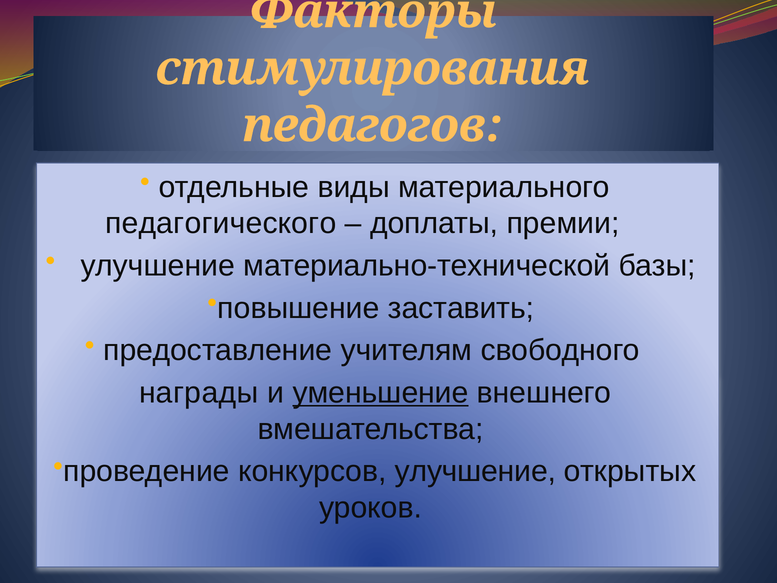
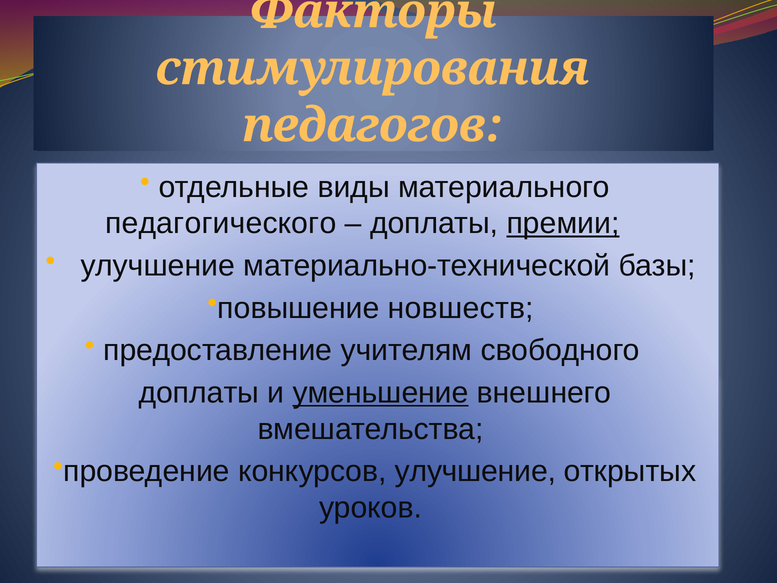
премии underline: none -> present
заставить: заставить -> новшеств
награды at (199, 393): награды -> доплаты
